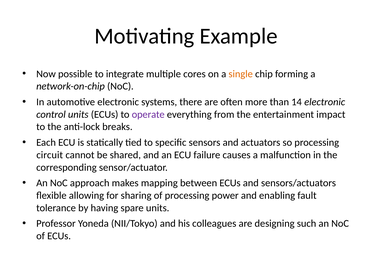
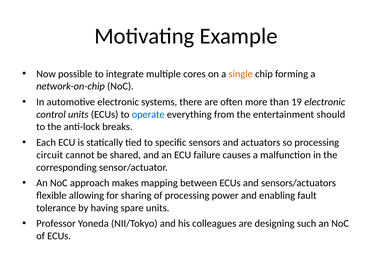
14: 14 -> 19
operate colour: purple -> blue
impact: impact -> should
